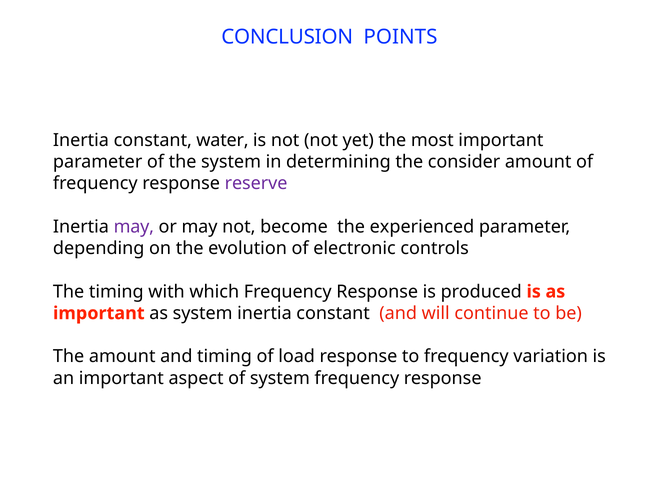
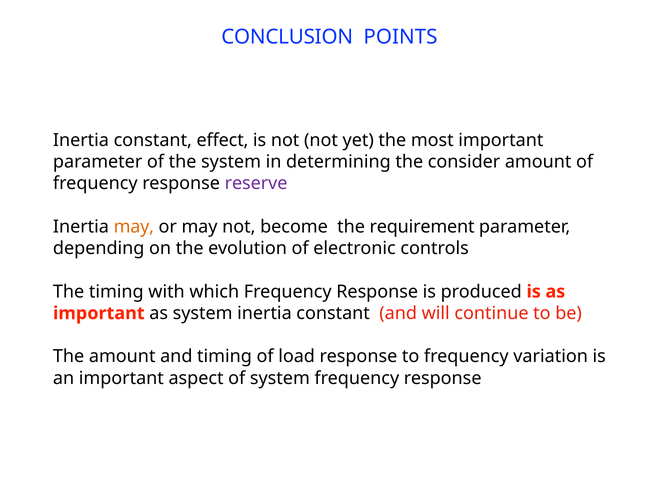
water: water -> effect
may at (134, 227) colour: purple -> orange
experienced: experienced -> requirement
